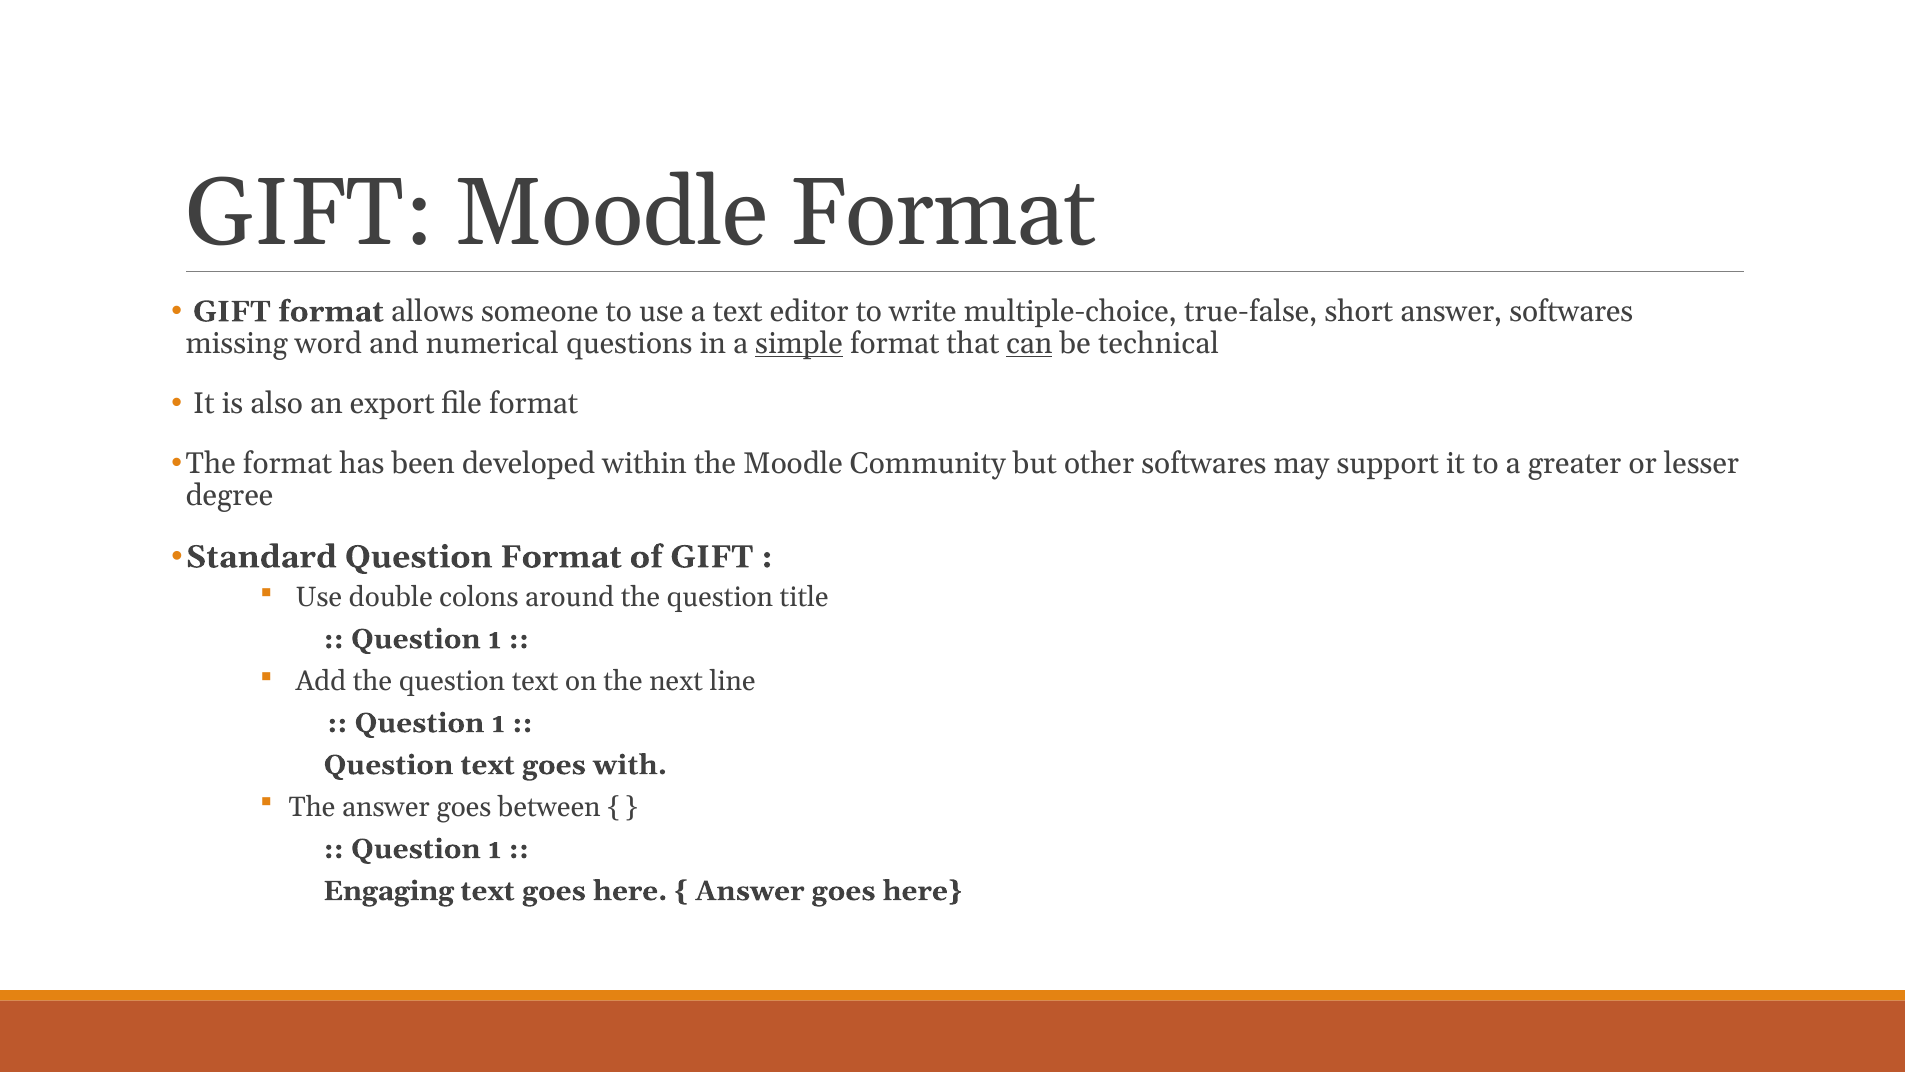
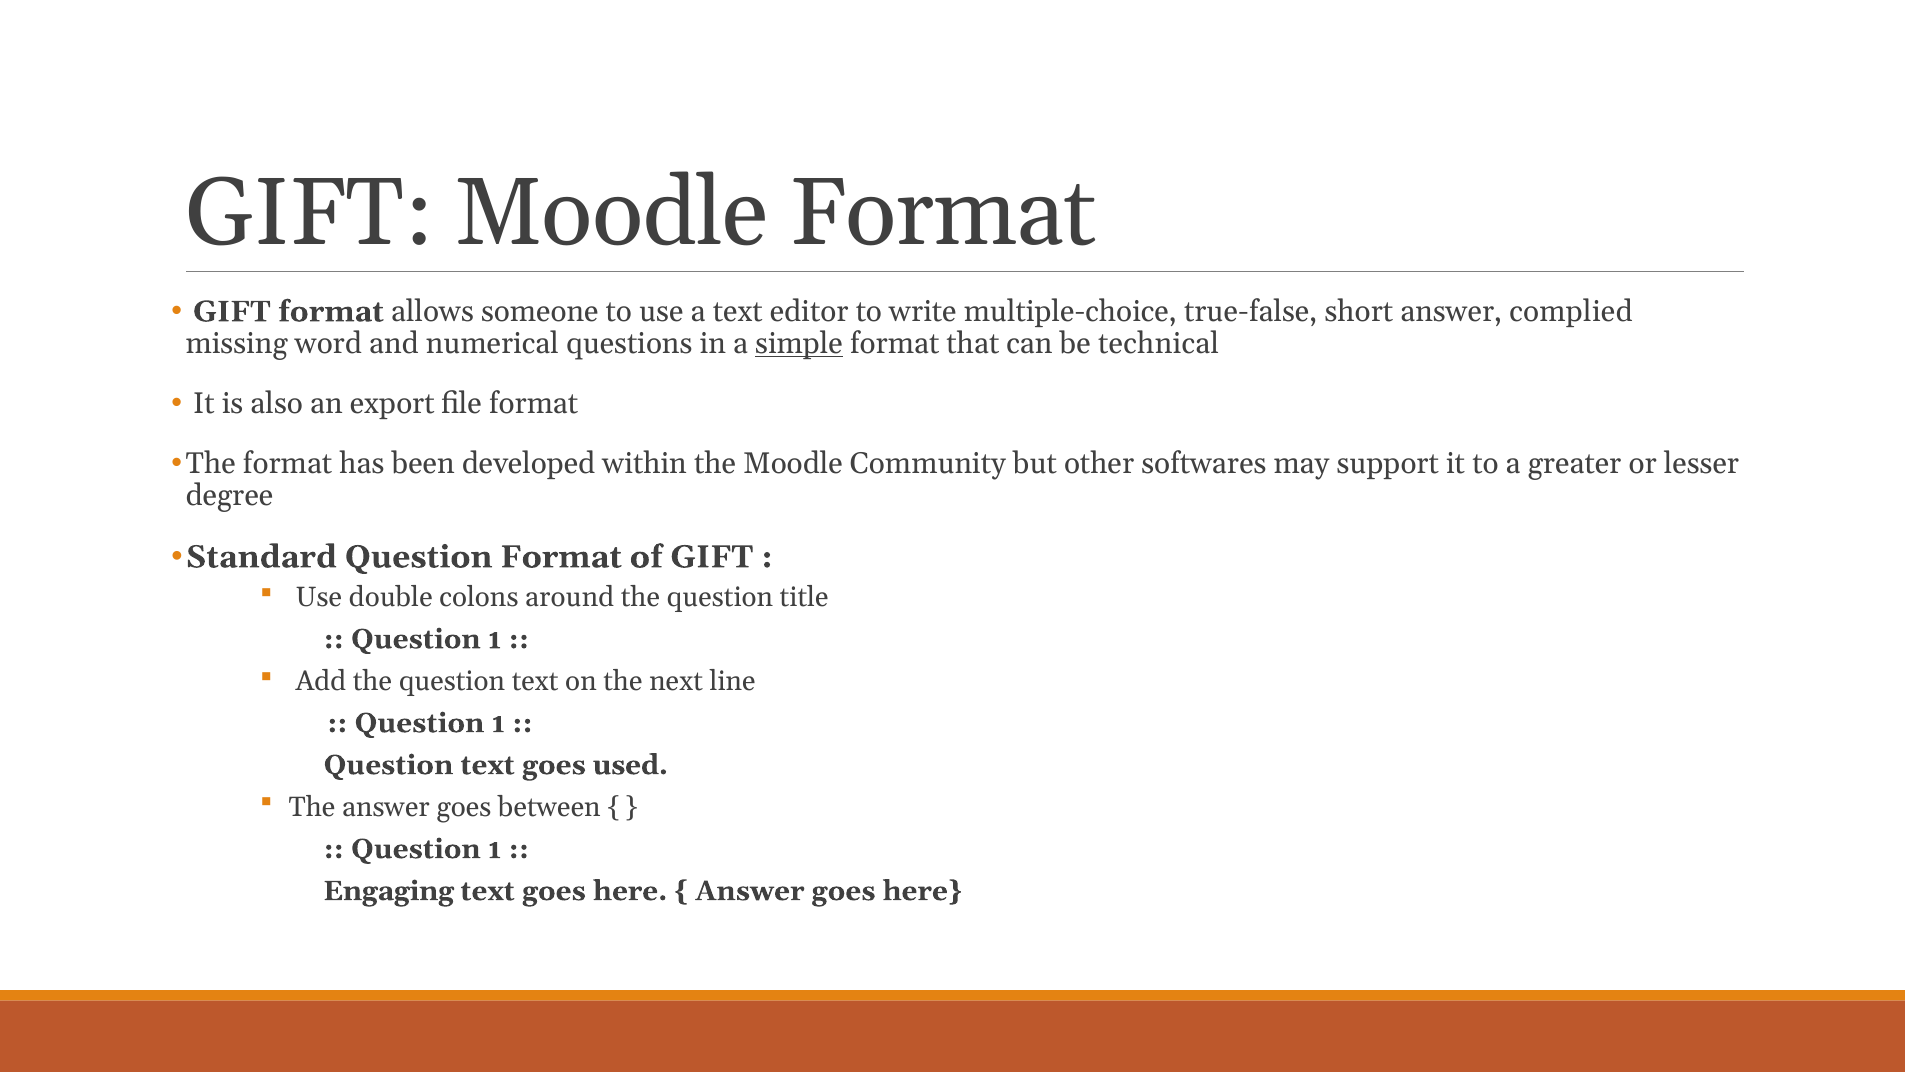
answer softwares: softwares -> complied
can underline: present -> none
with: with -> used
